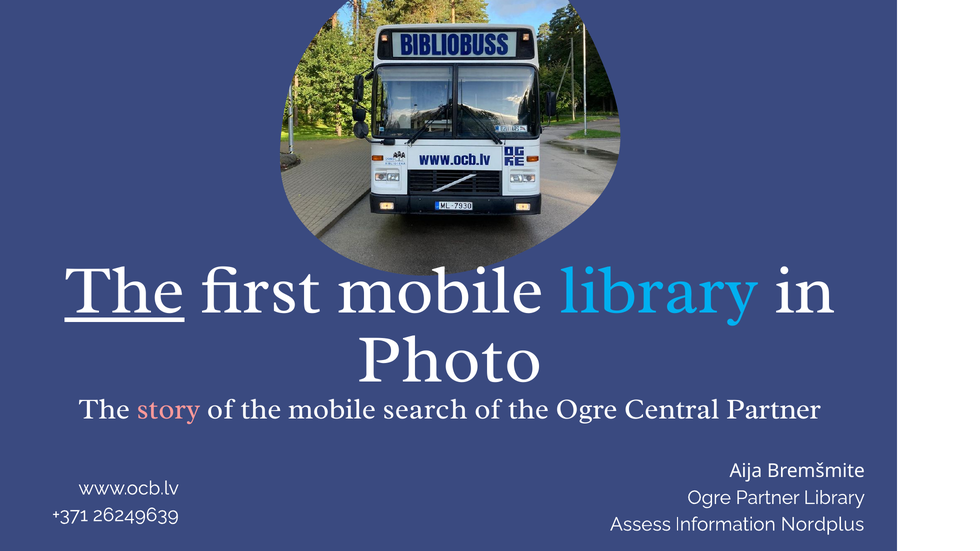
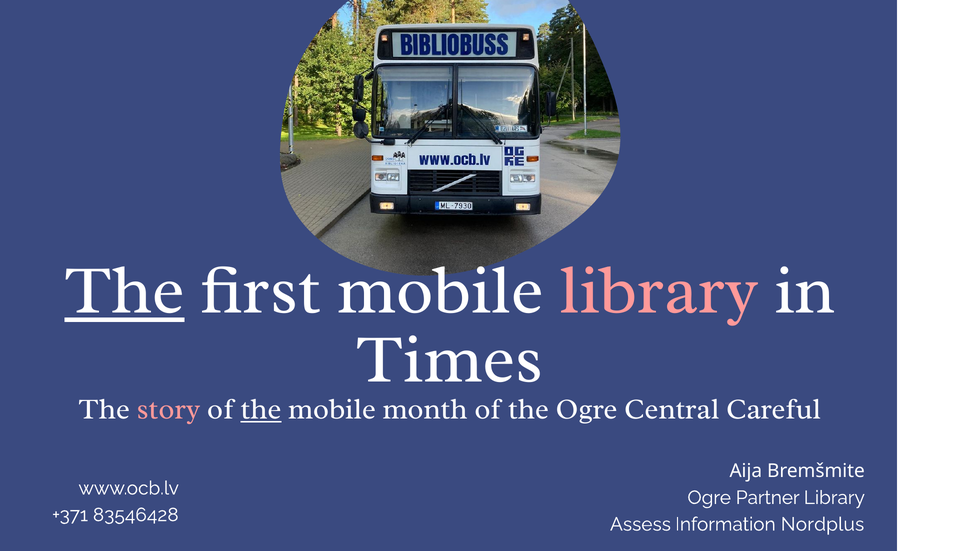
library at (659, 290) colour: light blue -> pink
Photo: Photo -> Times
the at (261, 409) underline: none -> present
search: search -> month
Central Partner: Partner -> Careful
26249639: 26249639 -> 83546428
